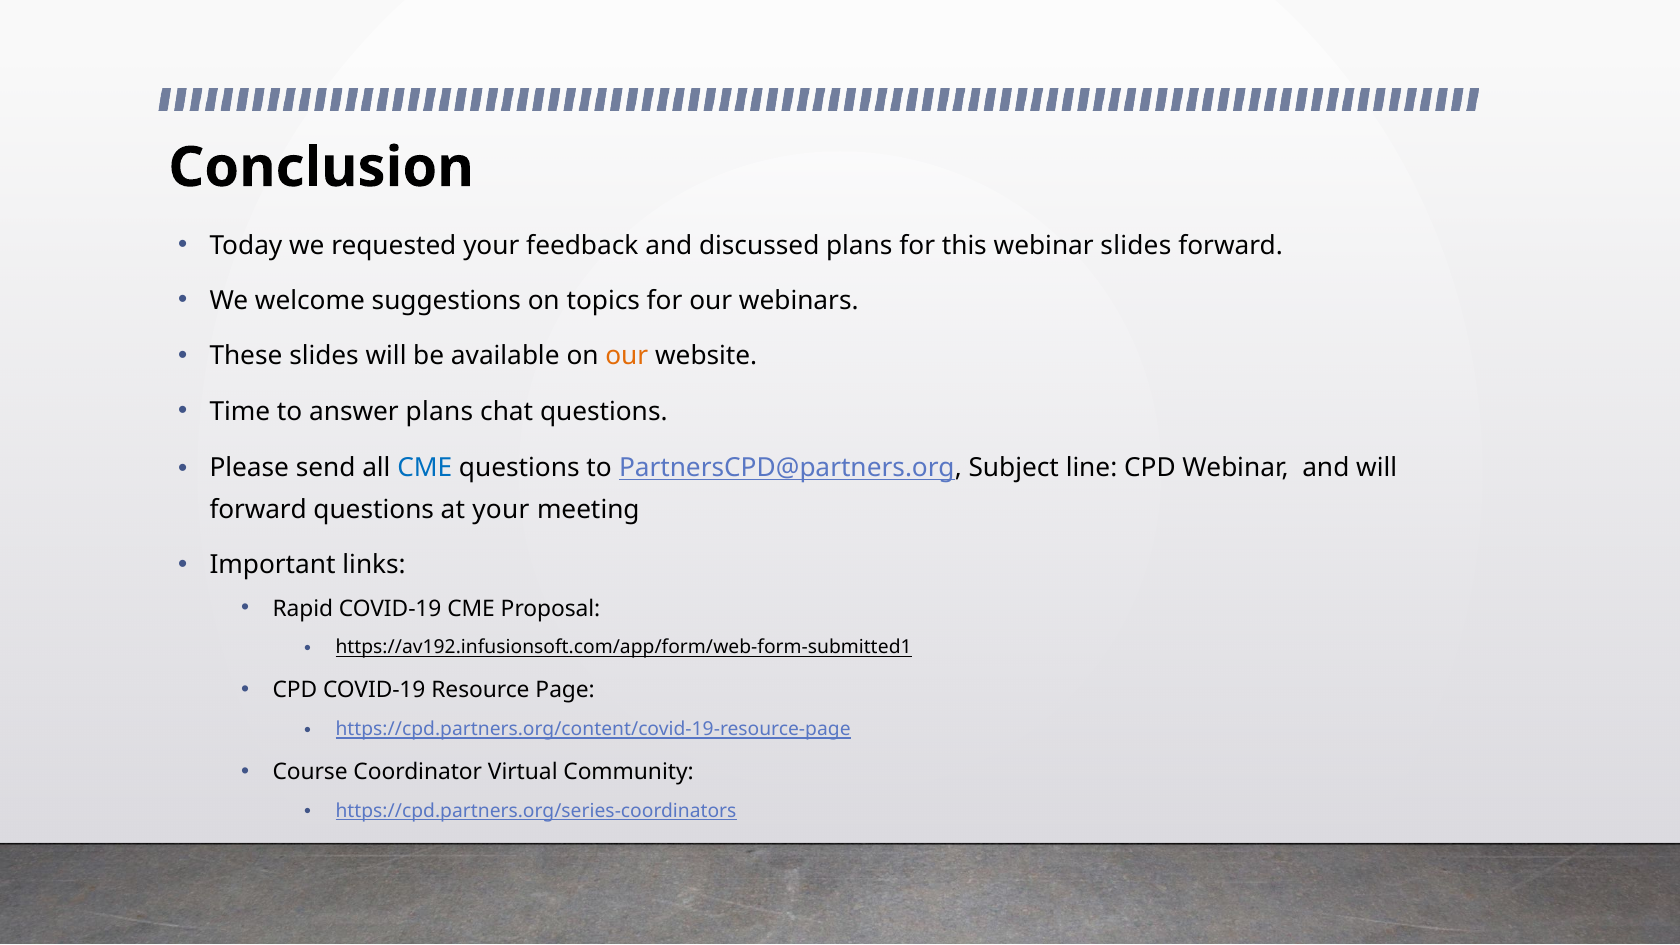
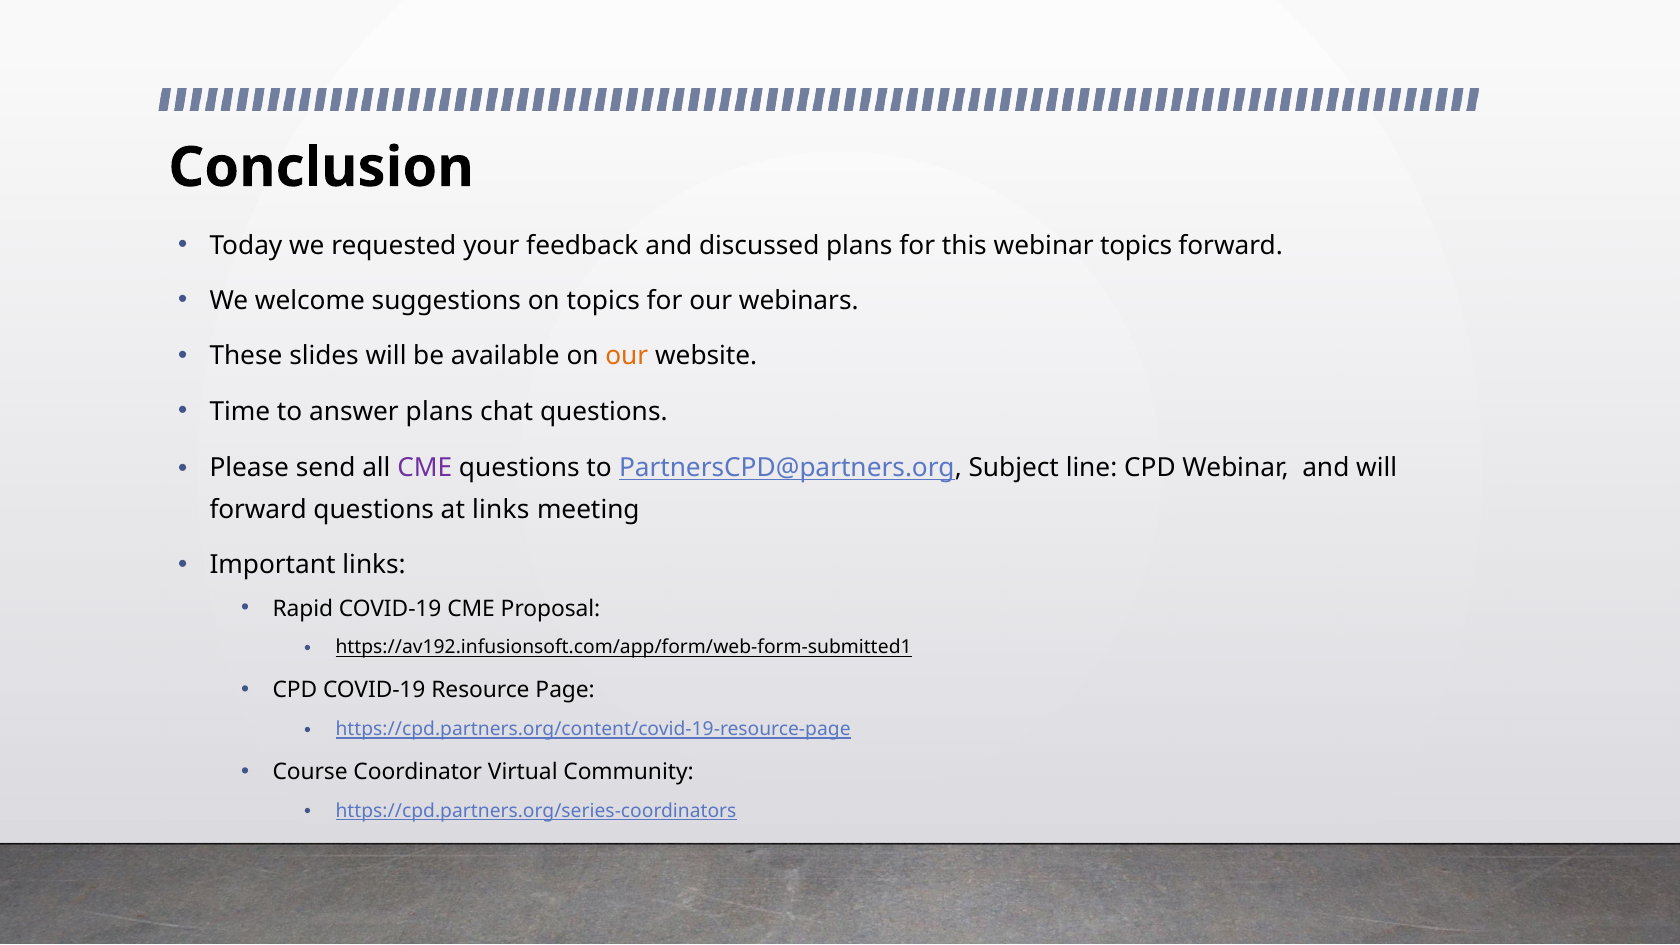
webinar slides: slides -> topics
CME at (425, 468) colour: blue -> purple
at your: your -> links
